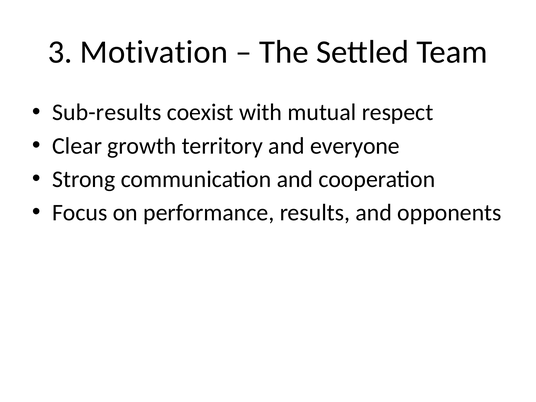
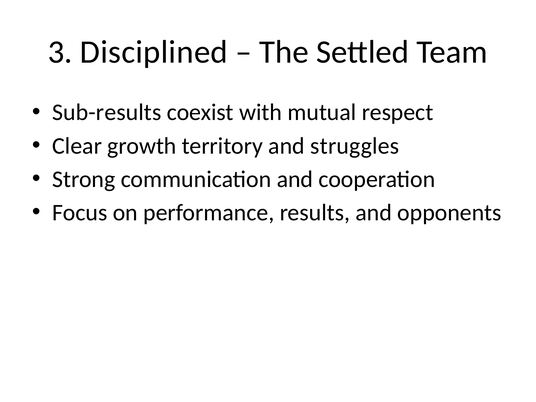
Motivation: Motivation -> Disciplined
everyone: everyone -> struggles
